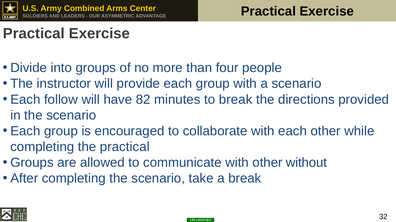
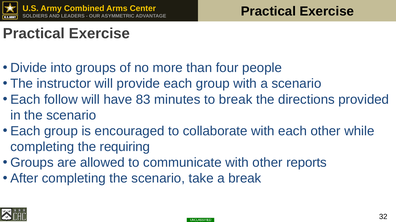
82: 82 -> 83
the practical: practical -> requiring
without: without -> reports
